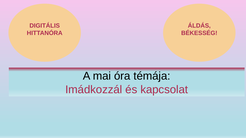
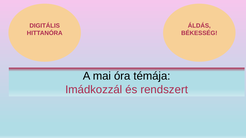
kapcsolat: kapcsolat -> rendszert
